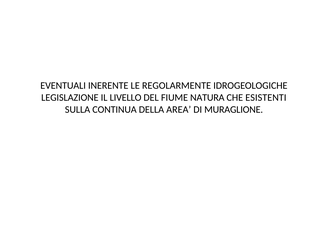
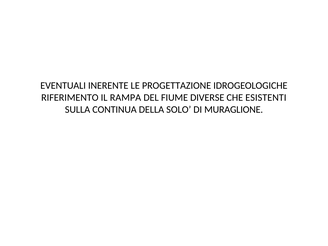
REGOLARMENTE: REGOLARMENTE -> PROGETTAZIONE
LEGISLAZIONE: LEGISLAZIONE -> RIFERIMENTO
LIVELLO: LIVELLO -> RAMPA
NATURA: NATURA -> DIVERSE
AREA: AREA -> SOLO
